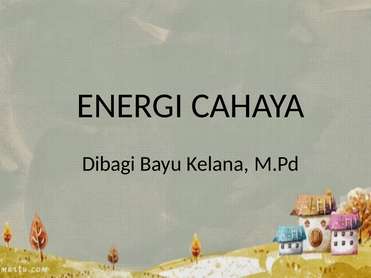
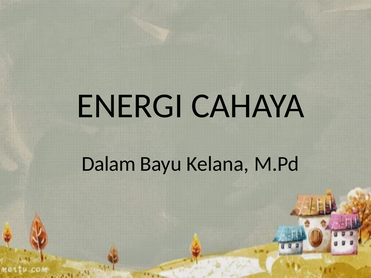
Dibagi: Dibagi -> Dalam
